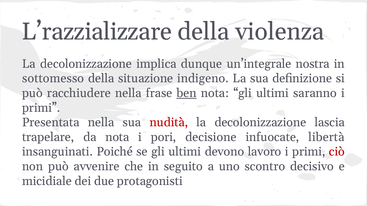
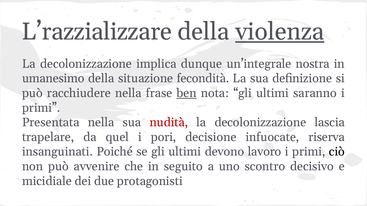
violenza underline: none -> present
sottomesso: sottomesso -> umanesimo
indigeno: indigeno -> fecondità
da nota: nota -> quel
libertà: libertà -> riserva
ciò colour: red -> black
